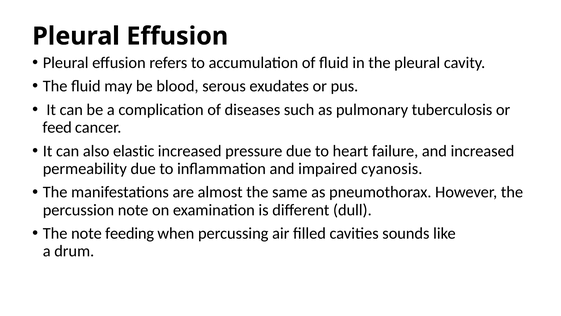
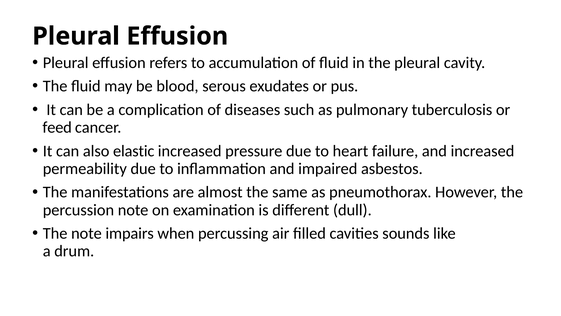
cyanosis: cyanosis -> asbestos
feeding: feeding -> impairs
